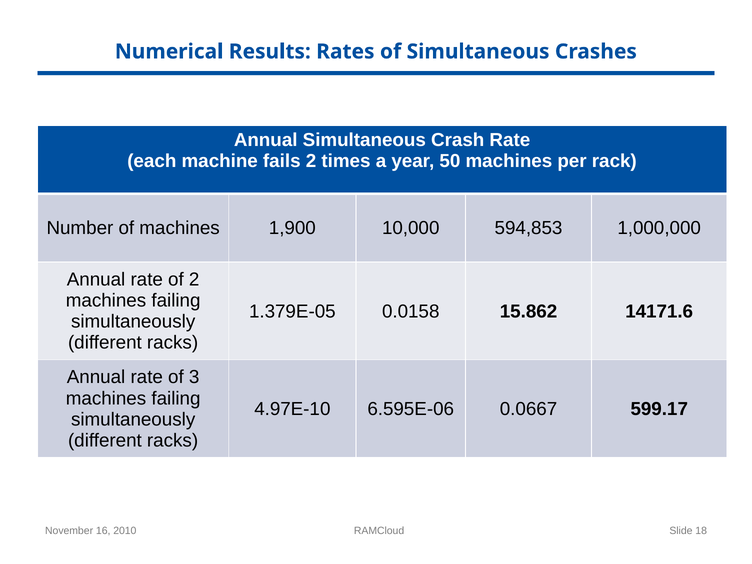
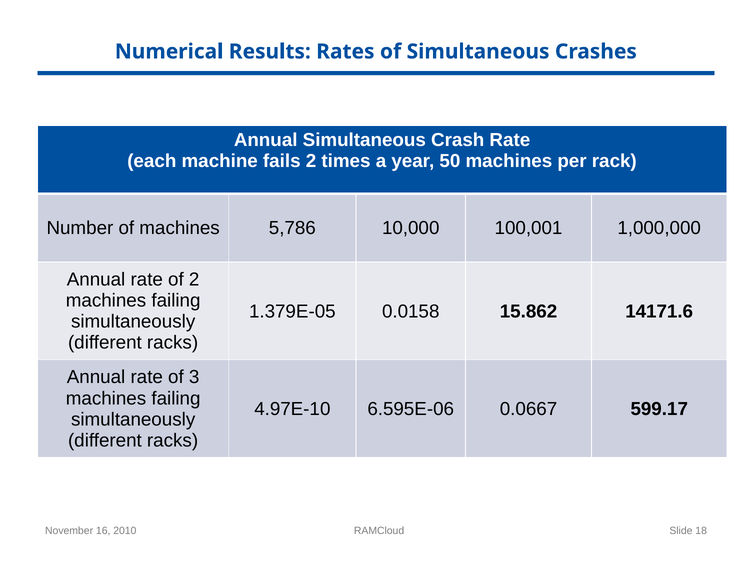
1,900: 1,900 -> 5,786
594,853: 594,853 -> 100,001
